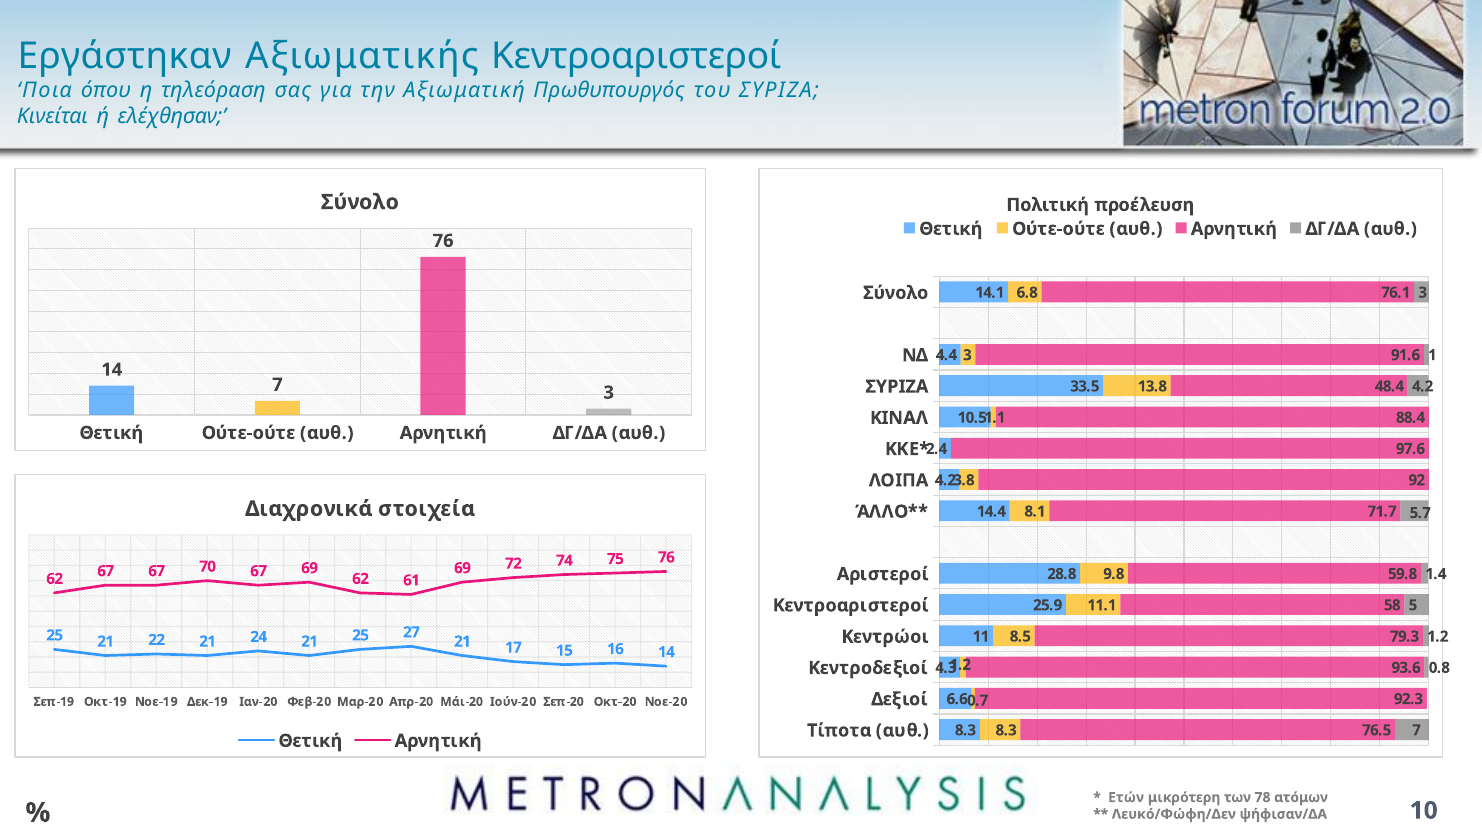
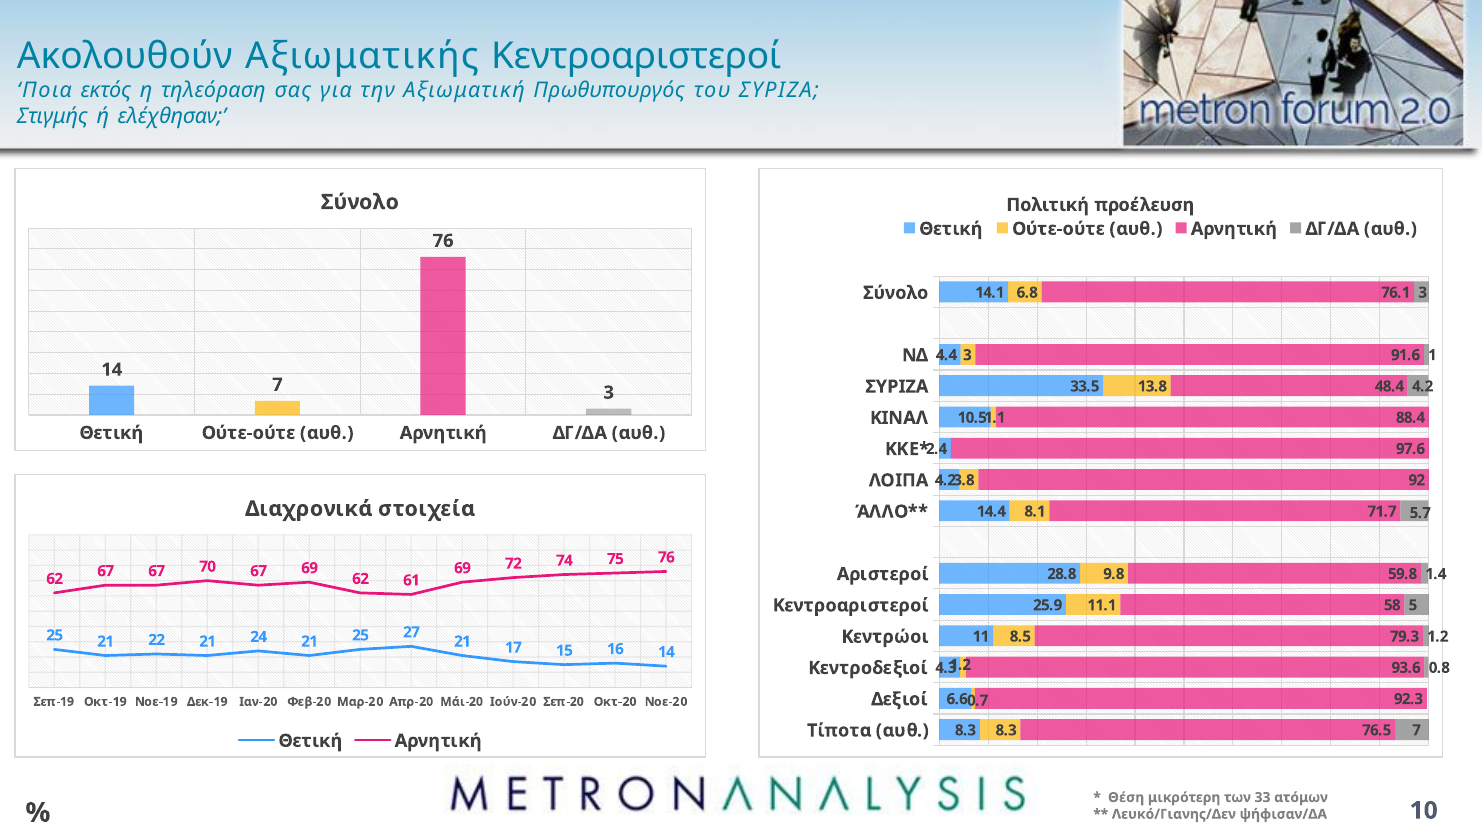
Εργάστηκαν: Εργάστηκαν -> Ακολουθούν
όπου: όπου -> εκτός
Κινείται: Κινείται -> Στιγμής
Ετών: Ετών -> Θέση
78: 78 -> 33
Λευκό/Φώφη/Δεν: Λευκό/Φώφη/Δεν -> Λευκό/Γιανης/Δεν
